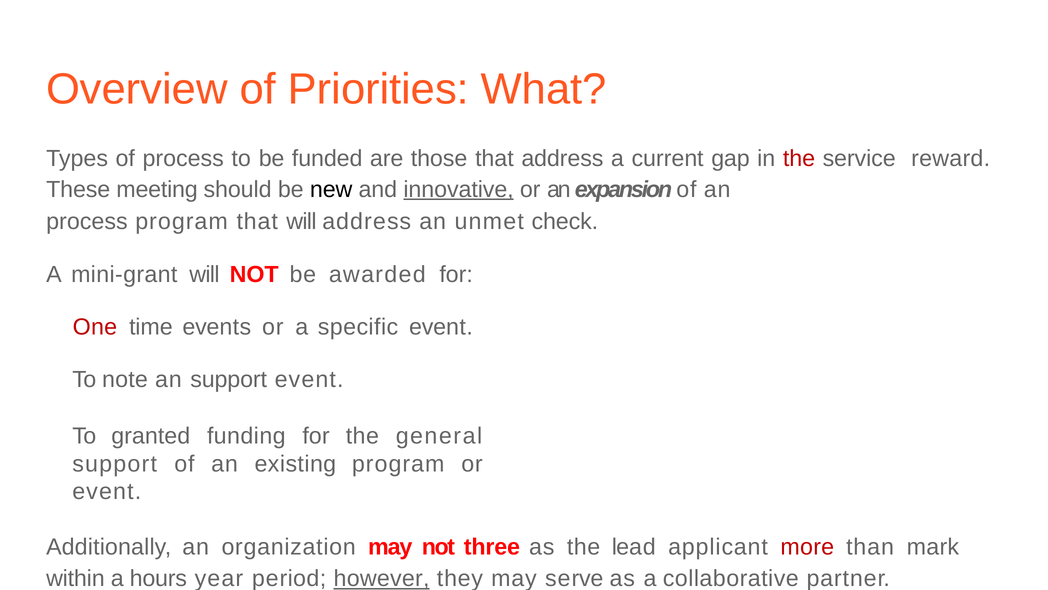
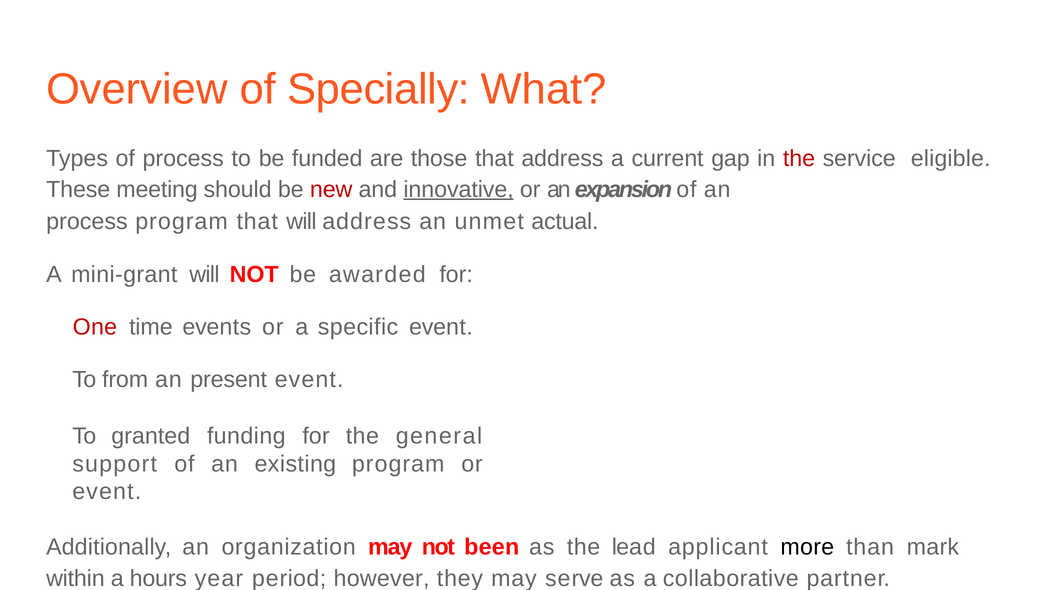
Priorities: Priorities -> Specially
reward: reward -> eligible
new colour: black -> red
check: check -> actual
note: note -> from
an support: support -> present
three: three -> been
more colour: red -> black
however underline: present -> none
